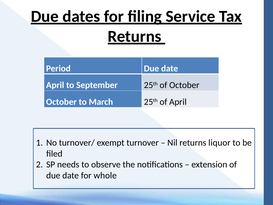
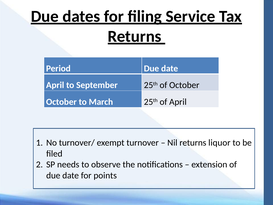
whole: whole -> points
